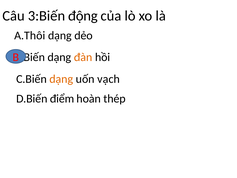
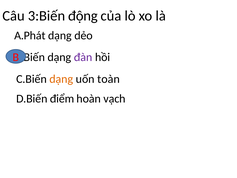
A.Thôi: A.Thôi -> A.Phát
đàn colour: orange -> purple
vạch: vạch -> toàn
thép: thép -> vạch
